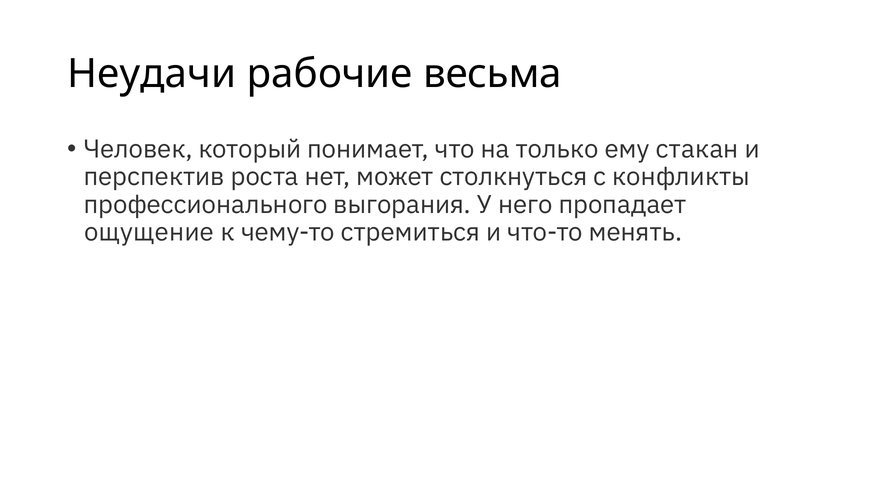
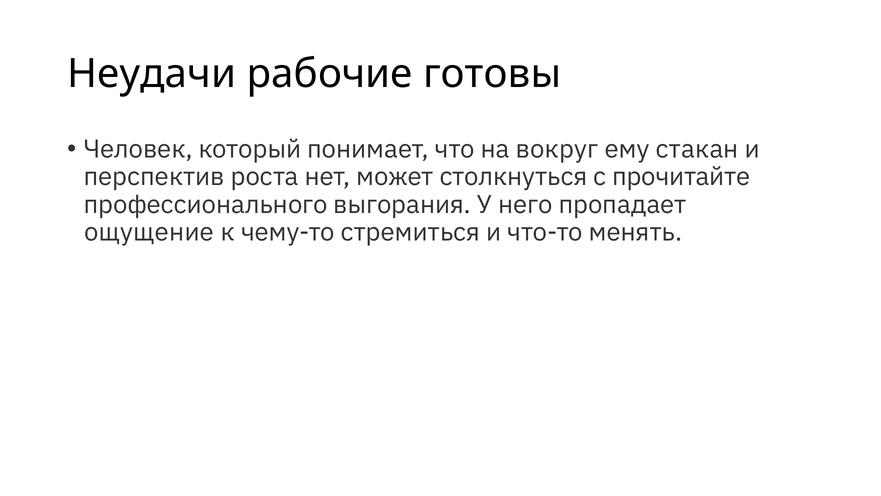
весьма: весьма -> готовы
только: только -> вокруг
конфликты: конфликты -> прочитайте
